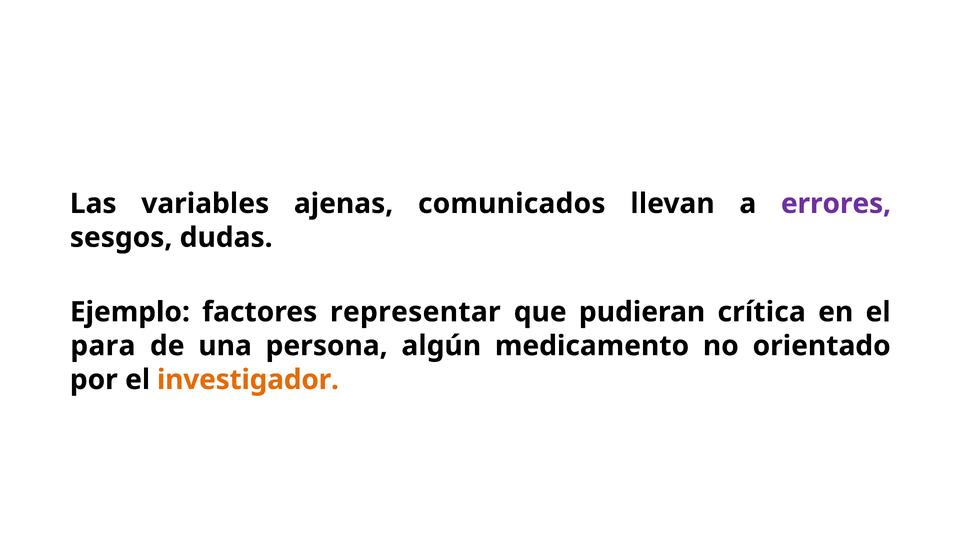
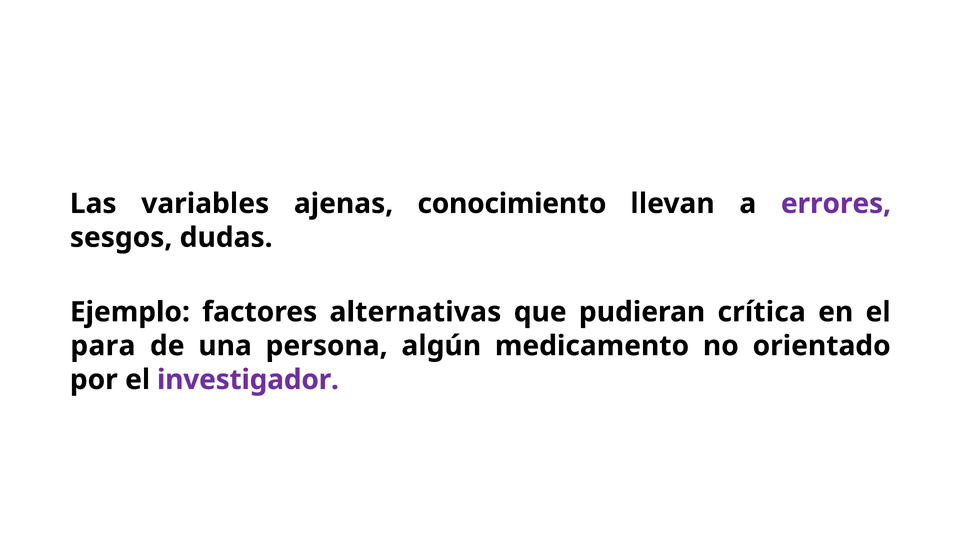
comunicados: comunicados -> conocimiento
representar: representar -> alternativas
investigador colour: orange -> purple
